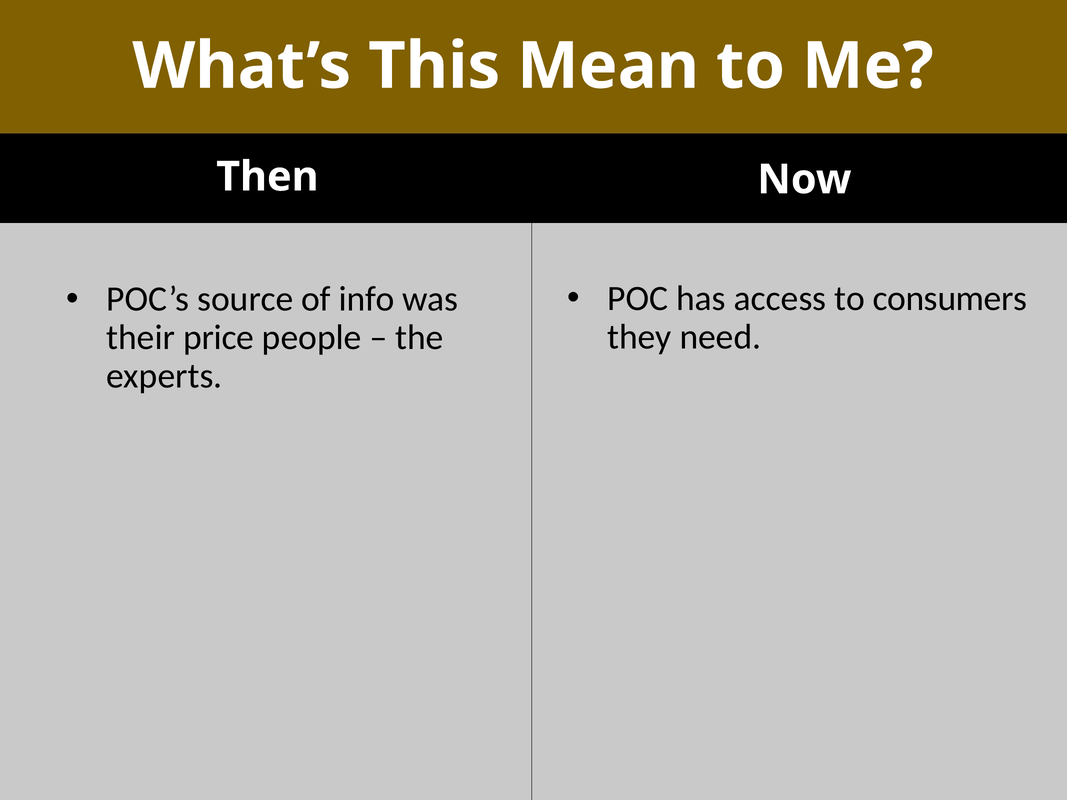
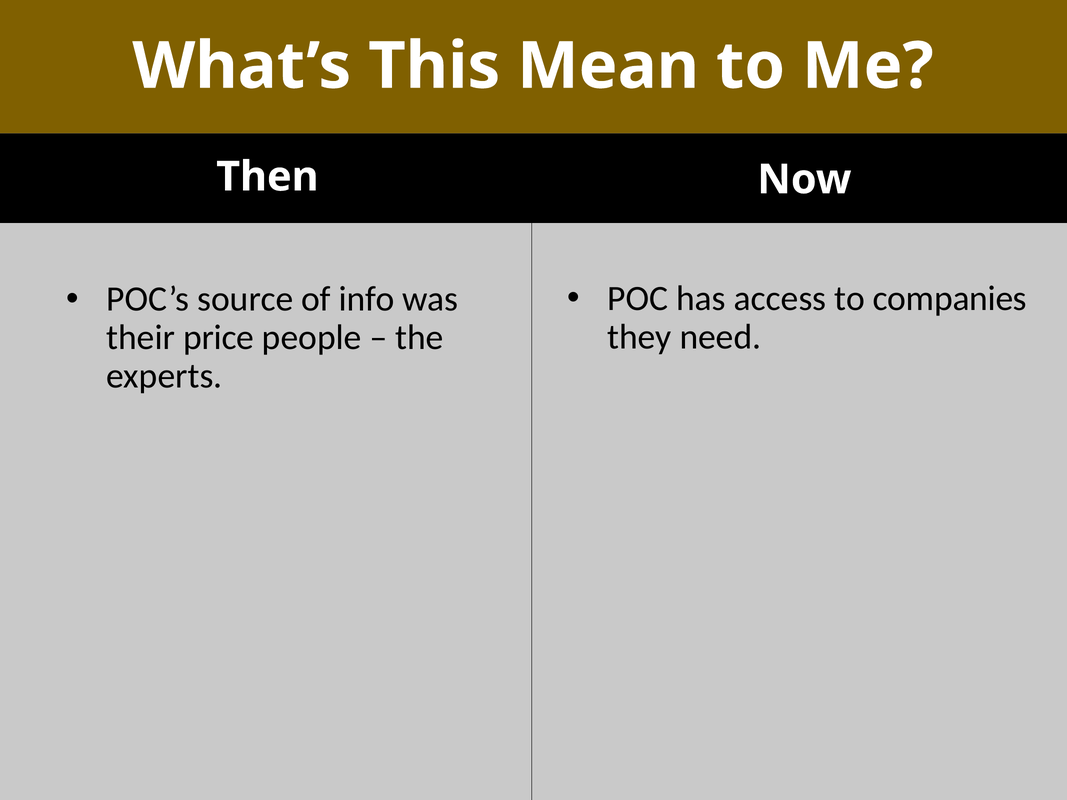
consumers: consumers -> companies
